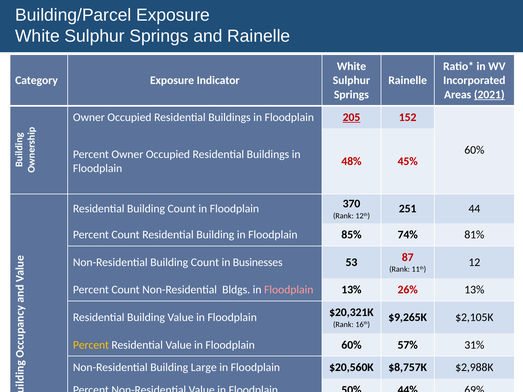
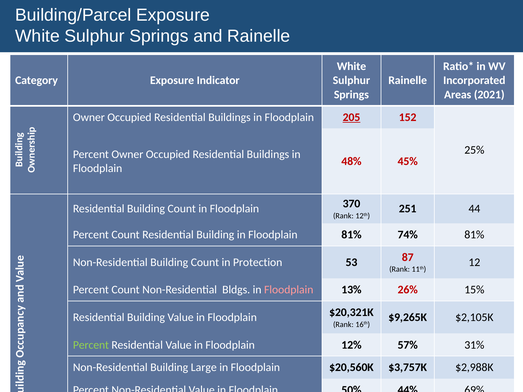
2021 underline: present -> none
60% at (474, 150): 60% -> 25%
Floodplain 85%: 85% -> 81%
Businesses: Businesses -> Protection
26% 13%: 13% -> 15%
Percent at (91, 345) colour: yellow -> light green
Floodplain 60%: 60% -> 12%
$8,757K: $8,757K -> $3,757K
